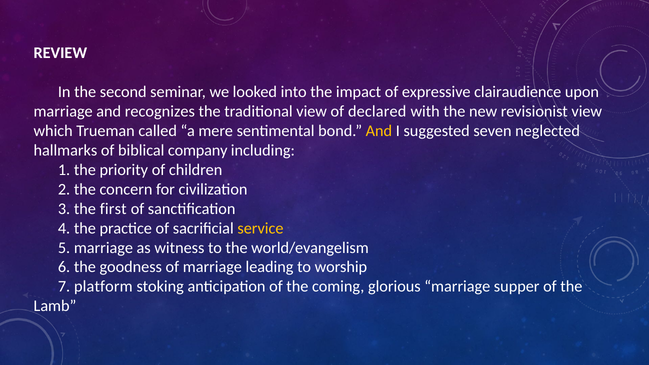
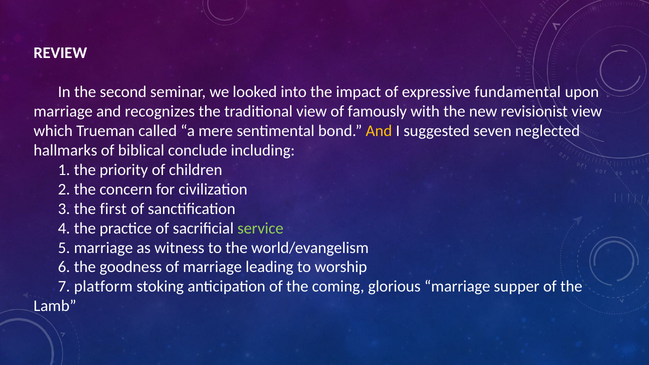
clairaudience: clairaudience -> fundamental
declared: declared -> famously
company: company -> conclude
service colour: yellow -> light green
